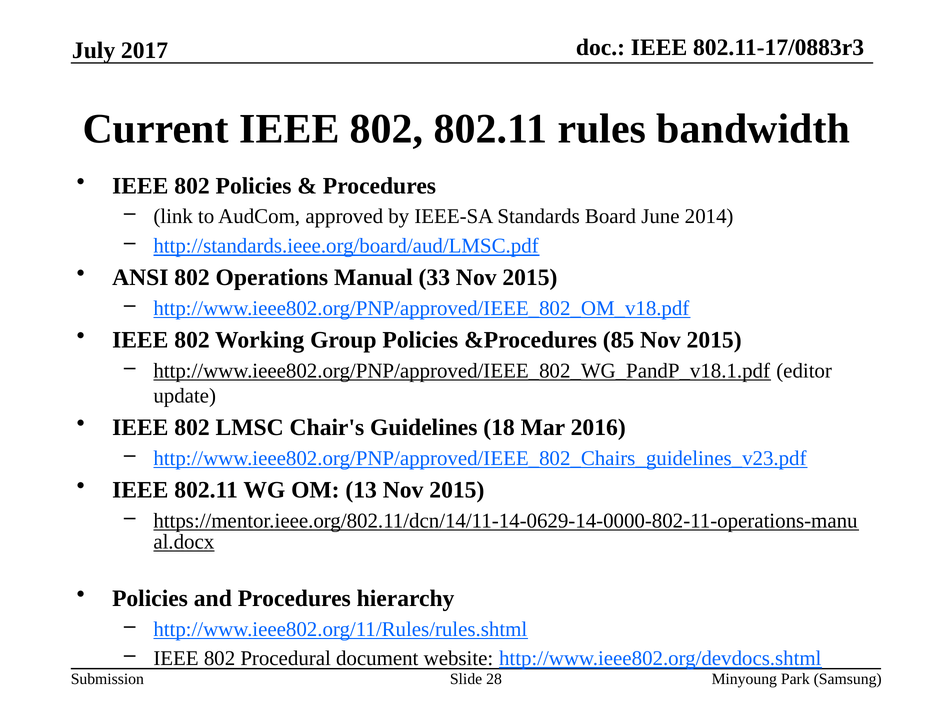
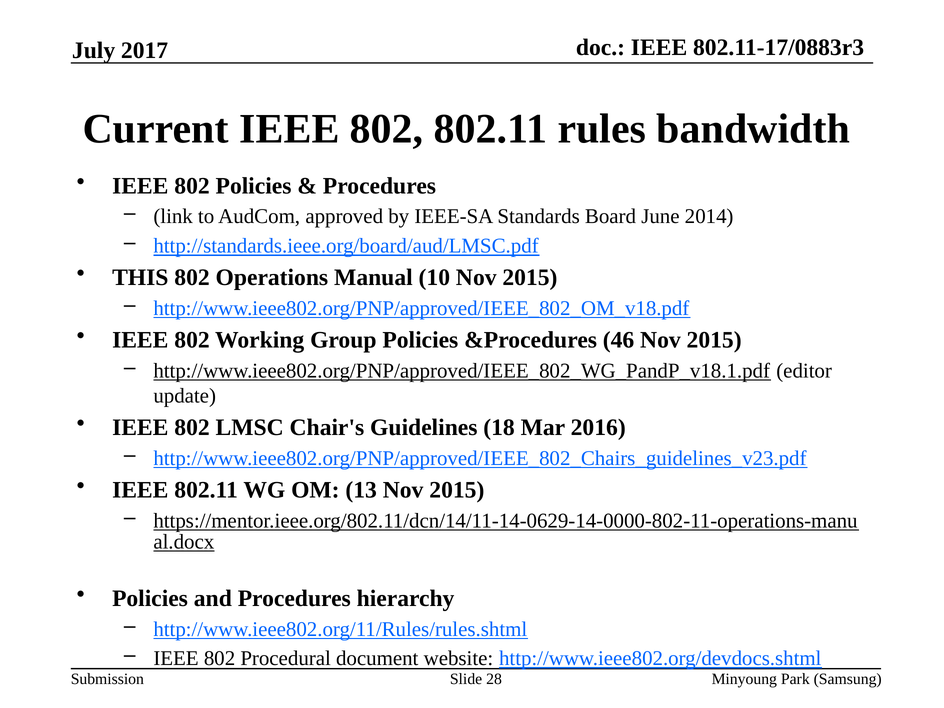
ANSI: ANSI -> THIS
33: 33 -> 10
85: 85 -> 46
